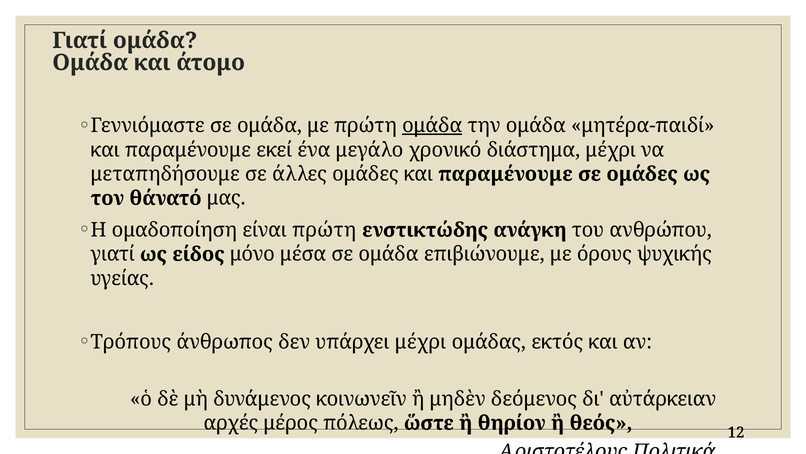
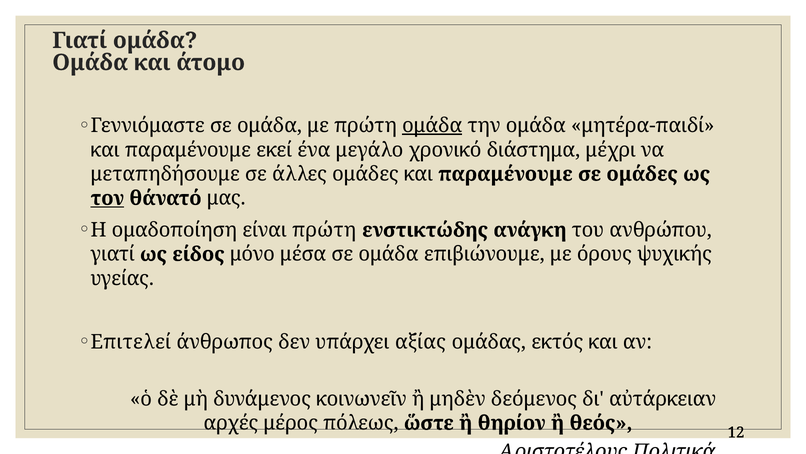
τον underline: none -> present
Τρόπους: Τρόπους -> Επιτελεί
υπάρχει μέχρι: μέχρι -> αξίας
